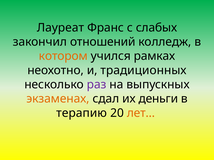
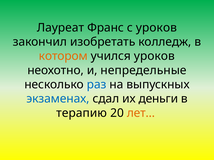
с слабых: слабых -> уроков
отношений: отношений -> изобретать
учился рамках: рамках -> уроков
традиционных: традиционных -> непредельные
раз colour: purple -> blue
экзаменах colour: orange -> blue
